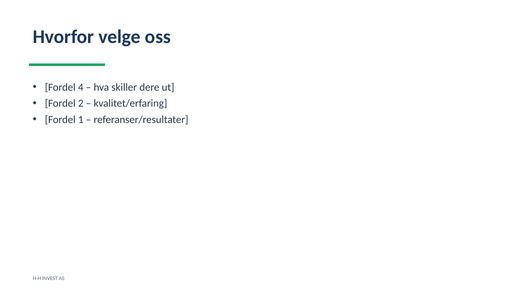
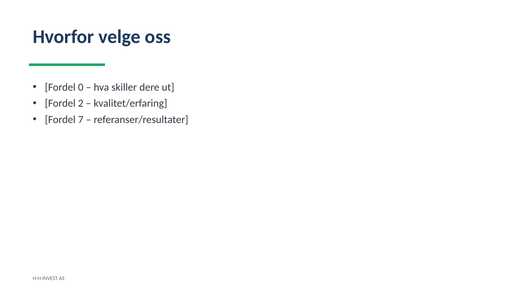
4: 4 -> 0
1: 1 -> 7
